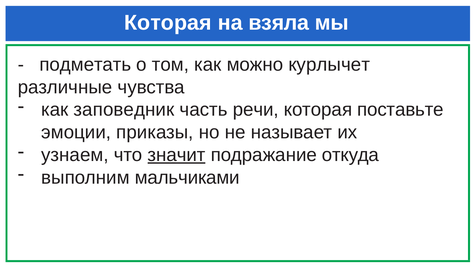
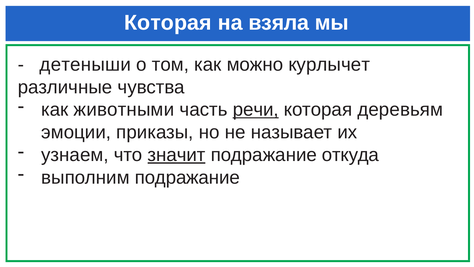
подметать: подметать -> детеныши
заповедник: заповедник -> животными
речи underline: none -> present
поставьте: поставьте -> деревьям
выполним мальчиками: мальчиками -> подражание
